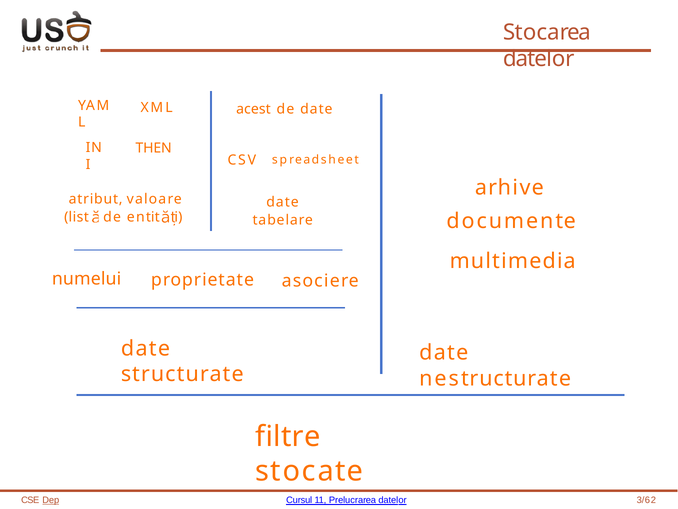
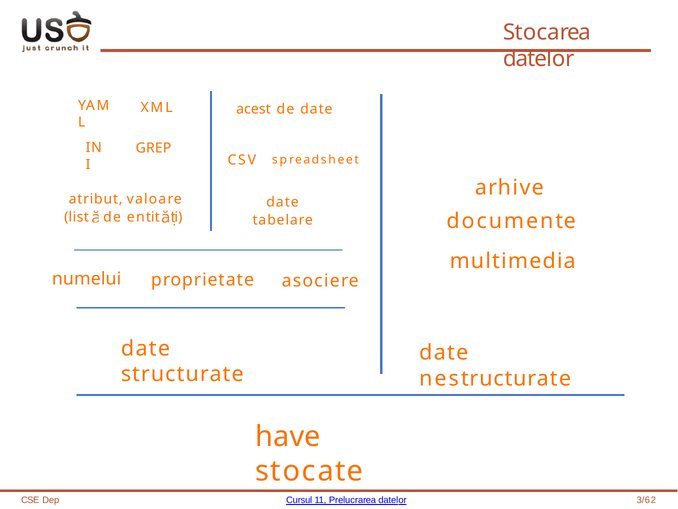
THEN: THEN -> GREP
filtre: filtre -> have
Dep underline: present -> none
